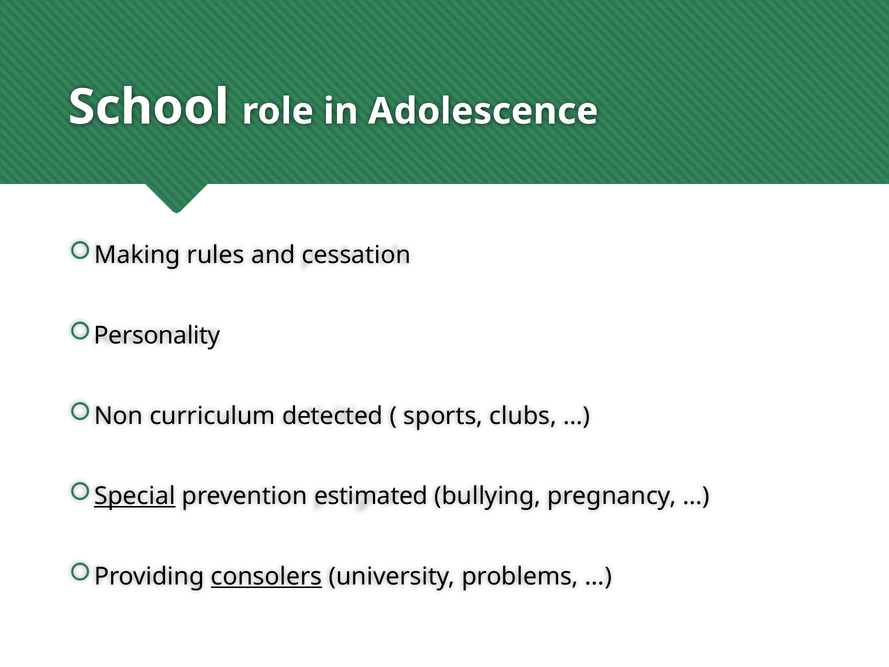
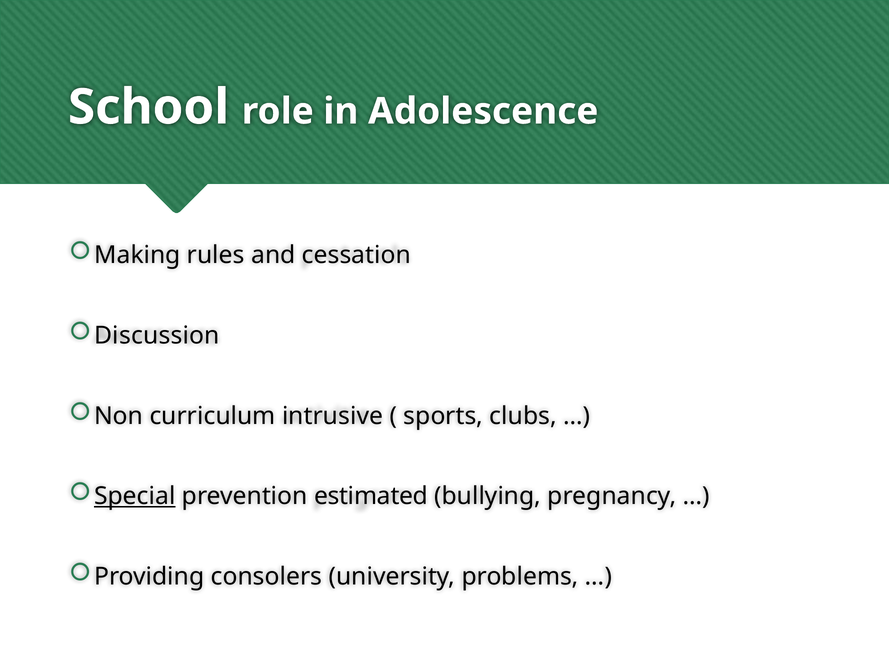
Personality: Personality -> Discussion
detected: detected -> intrusive
consolers underline: present -> none
